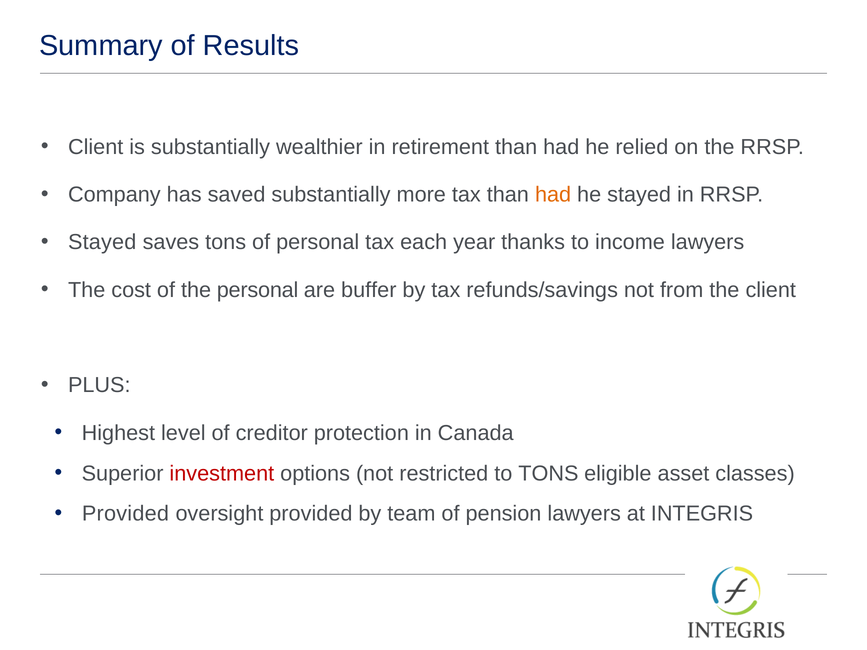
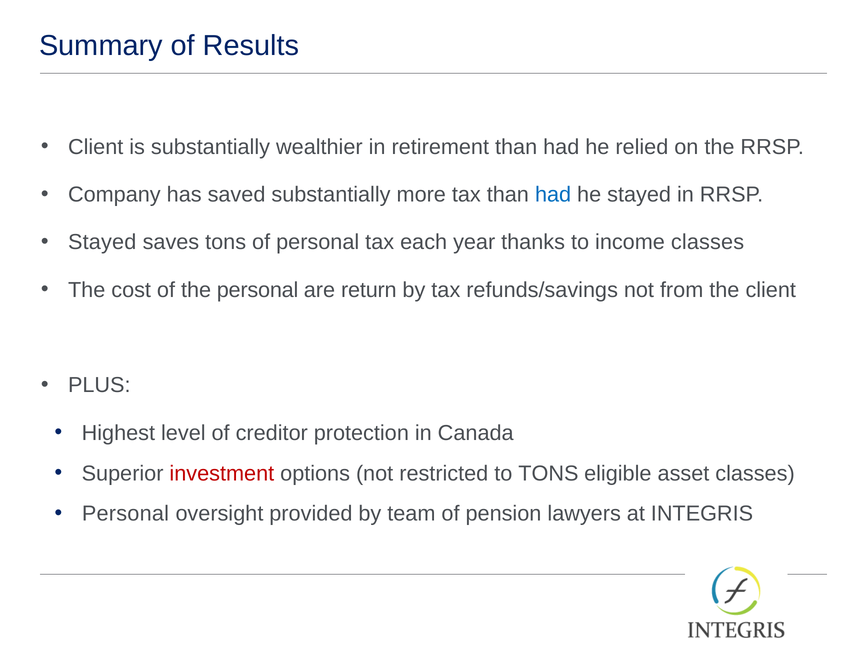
had at (553, 195) colour: orange -> blue
income lawyers: lawyers -> classes
buffer: buffer -> return
Provided at (125, 514): Provided -> Personal
